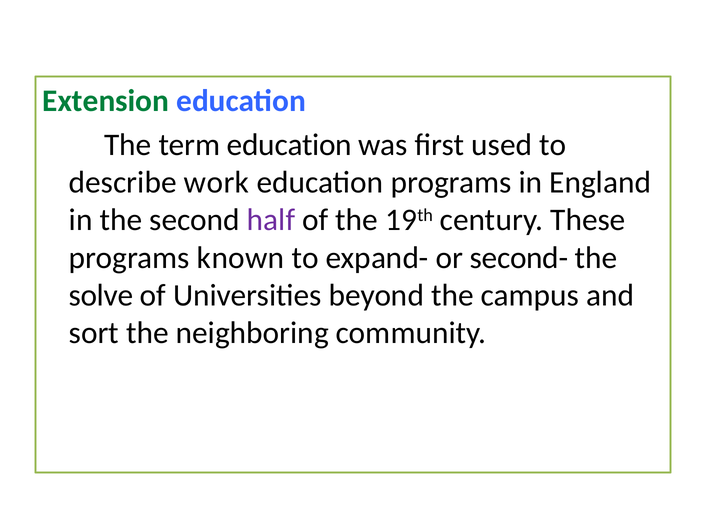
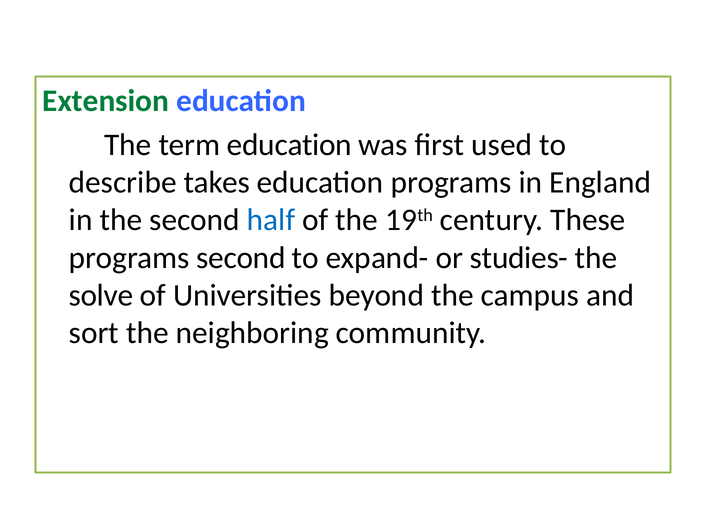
work: work -> takes
half colour: purple -> blue
programs known: known -> second
second-: second- -> studies-
